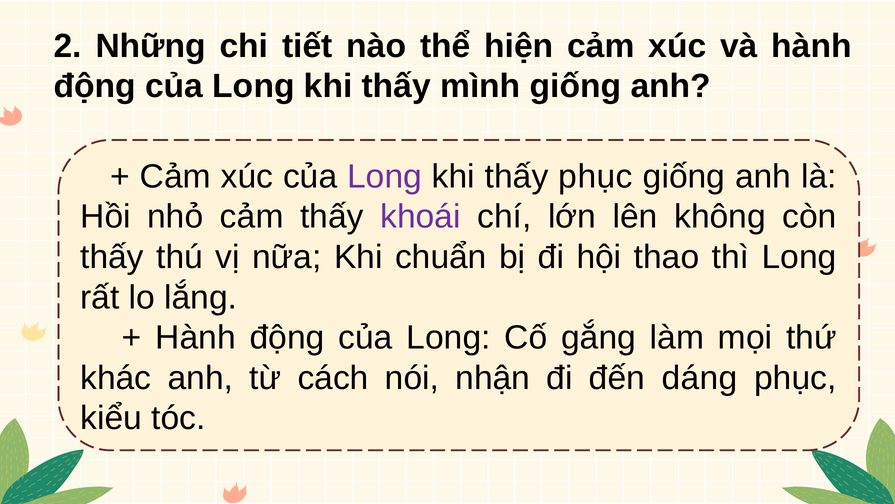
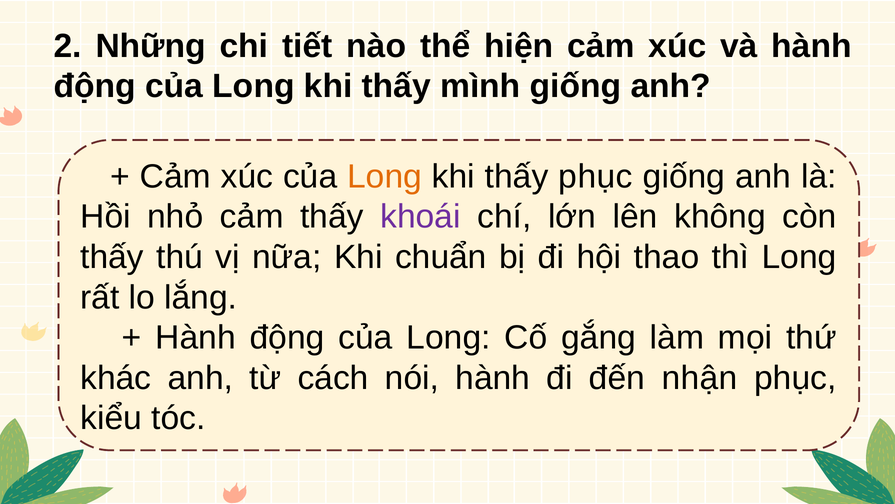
Long at (385, 177) colour: purple -> orange
nói nhận: nhận -> hành
dáng: dáng -> nhận
